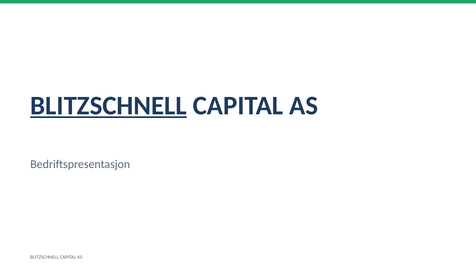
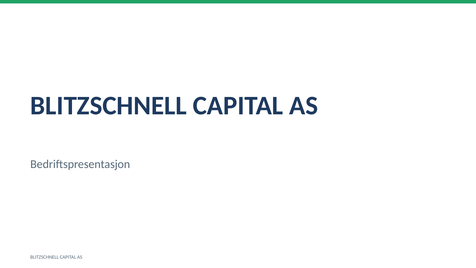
BLITZSCHNELL at (108, 106) underline: present -> none
